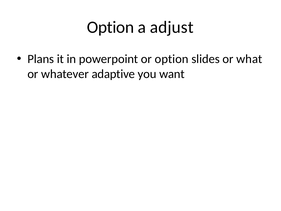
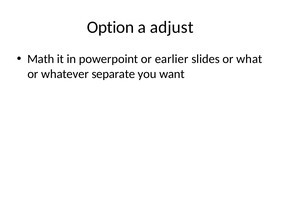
Plans: Plans -> Math
or option: option -> earlier
adaptive: adaptive -> separate
